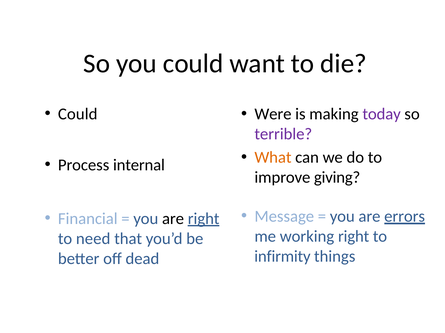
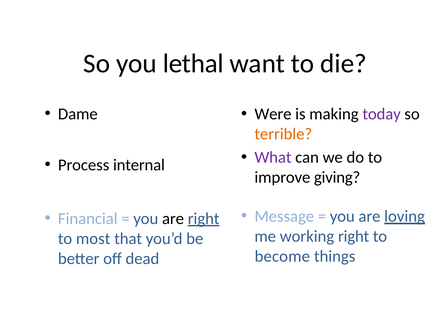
you could: could -> lethal
Could at (78, 114): Could -> Dame
terrible colour: purple -> orange
What colour: orange -> purple
errors: errors -> loving
need: need -> most
infirmity: infirmity -> become
